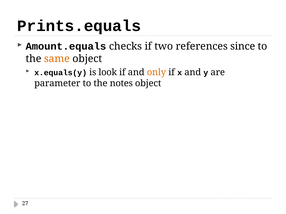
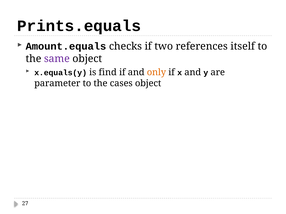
since: since -> itself
same colour: orange -> purple
look: look -> find
notes: notes -> cases
